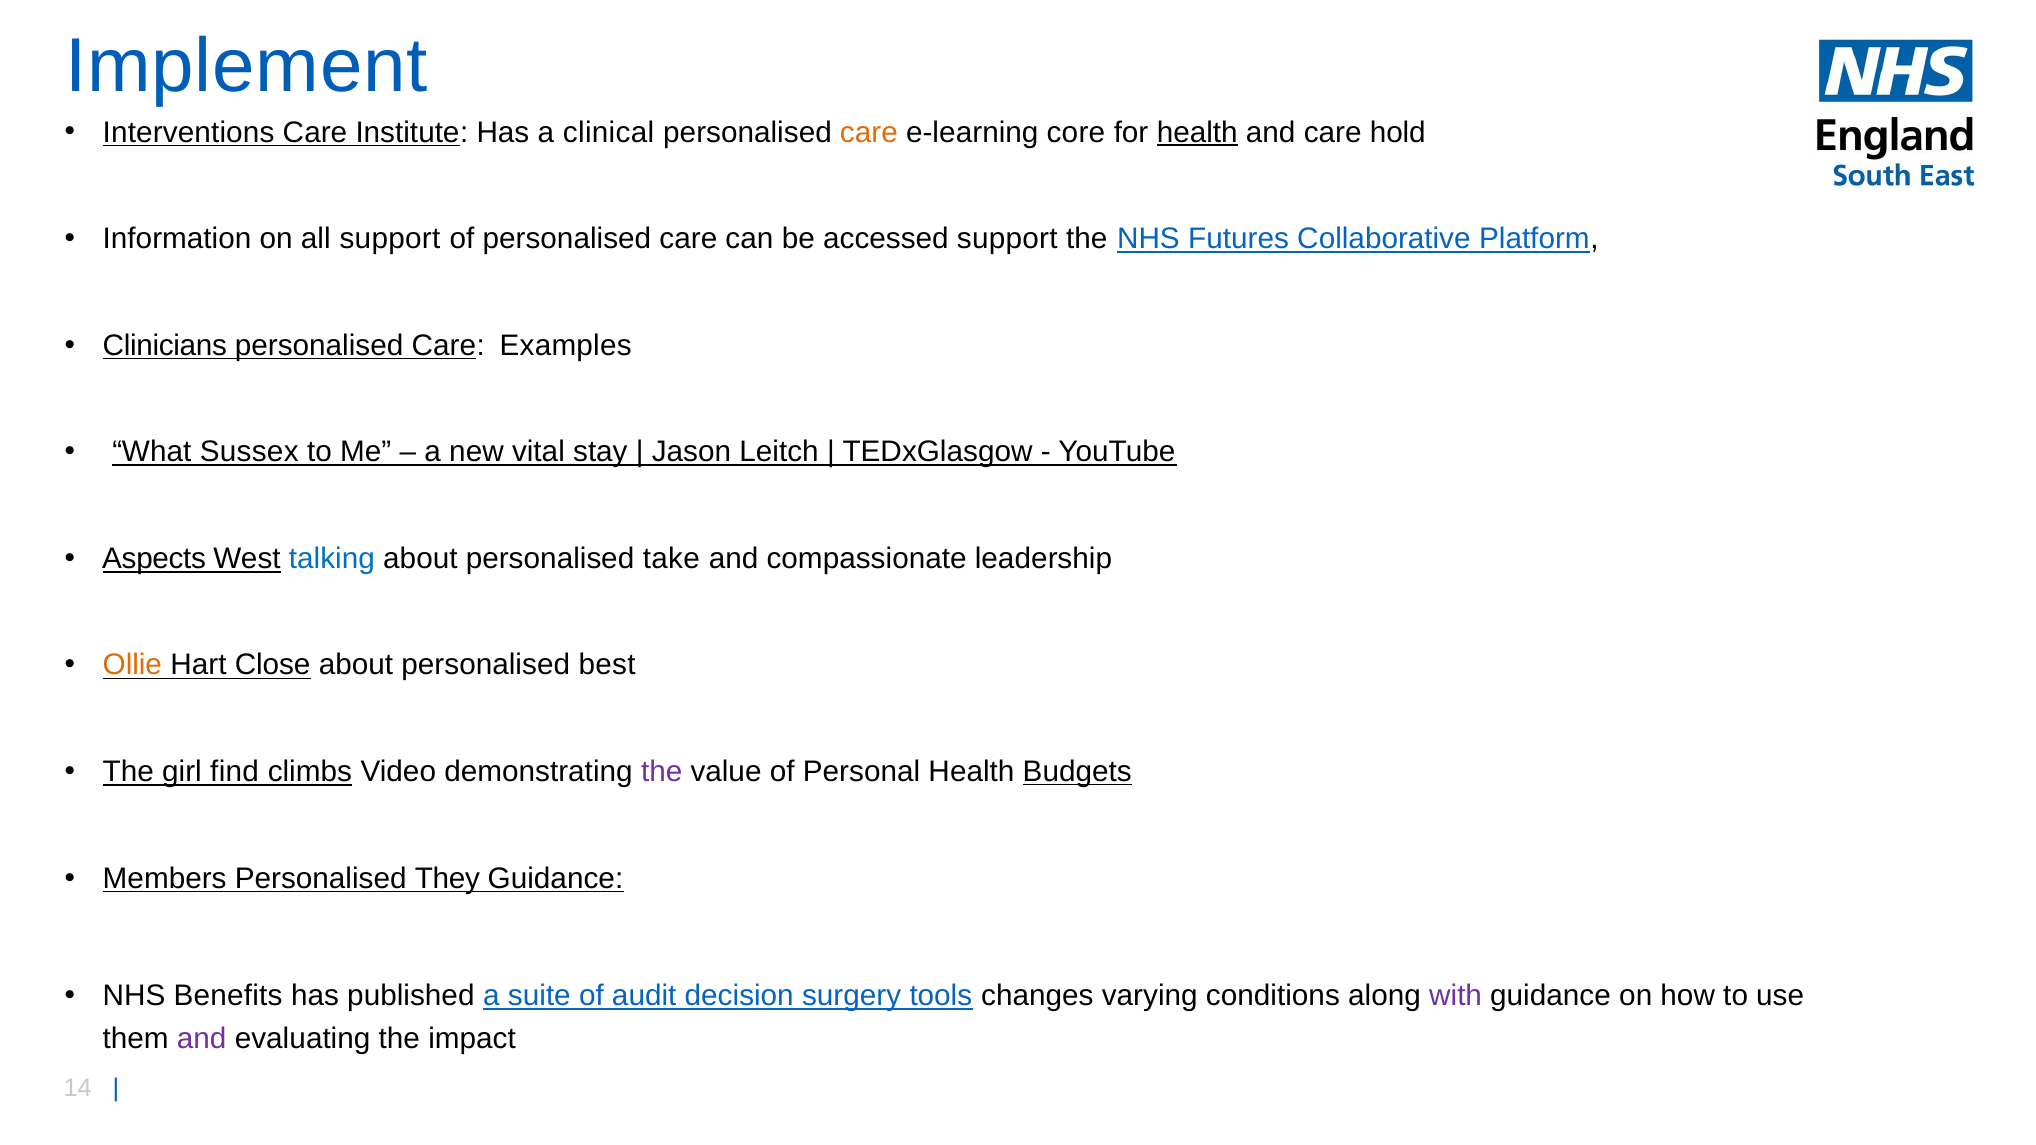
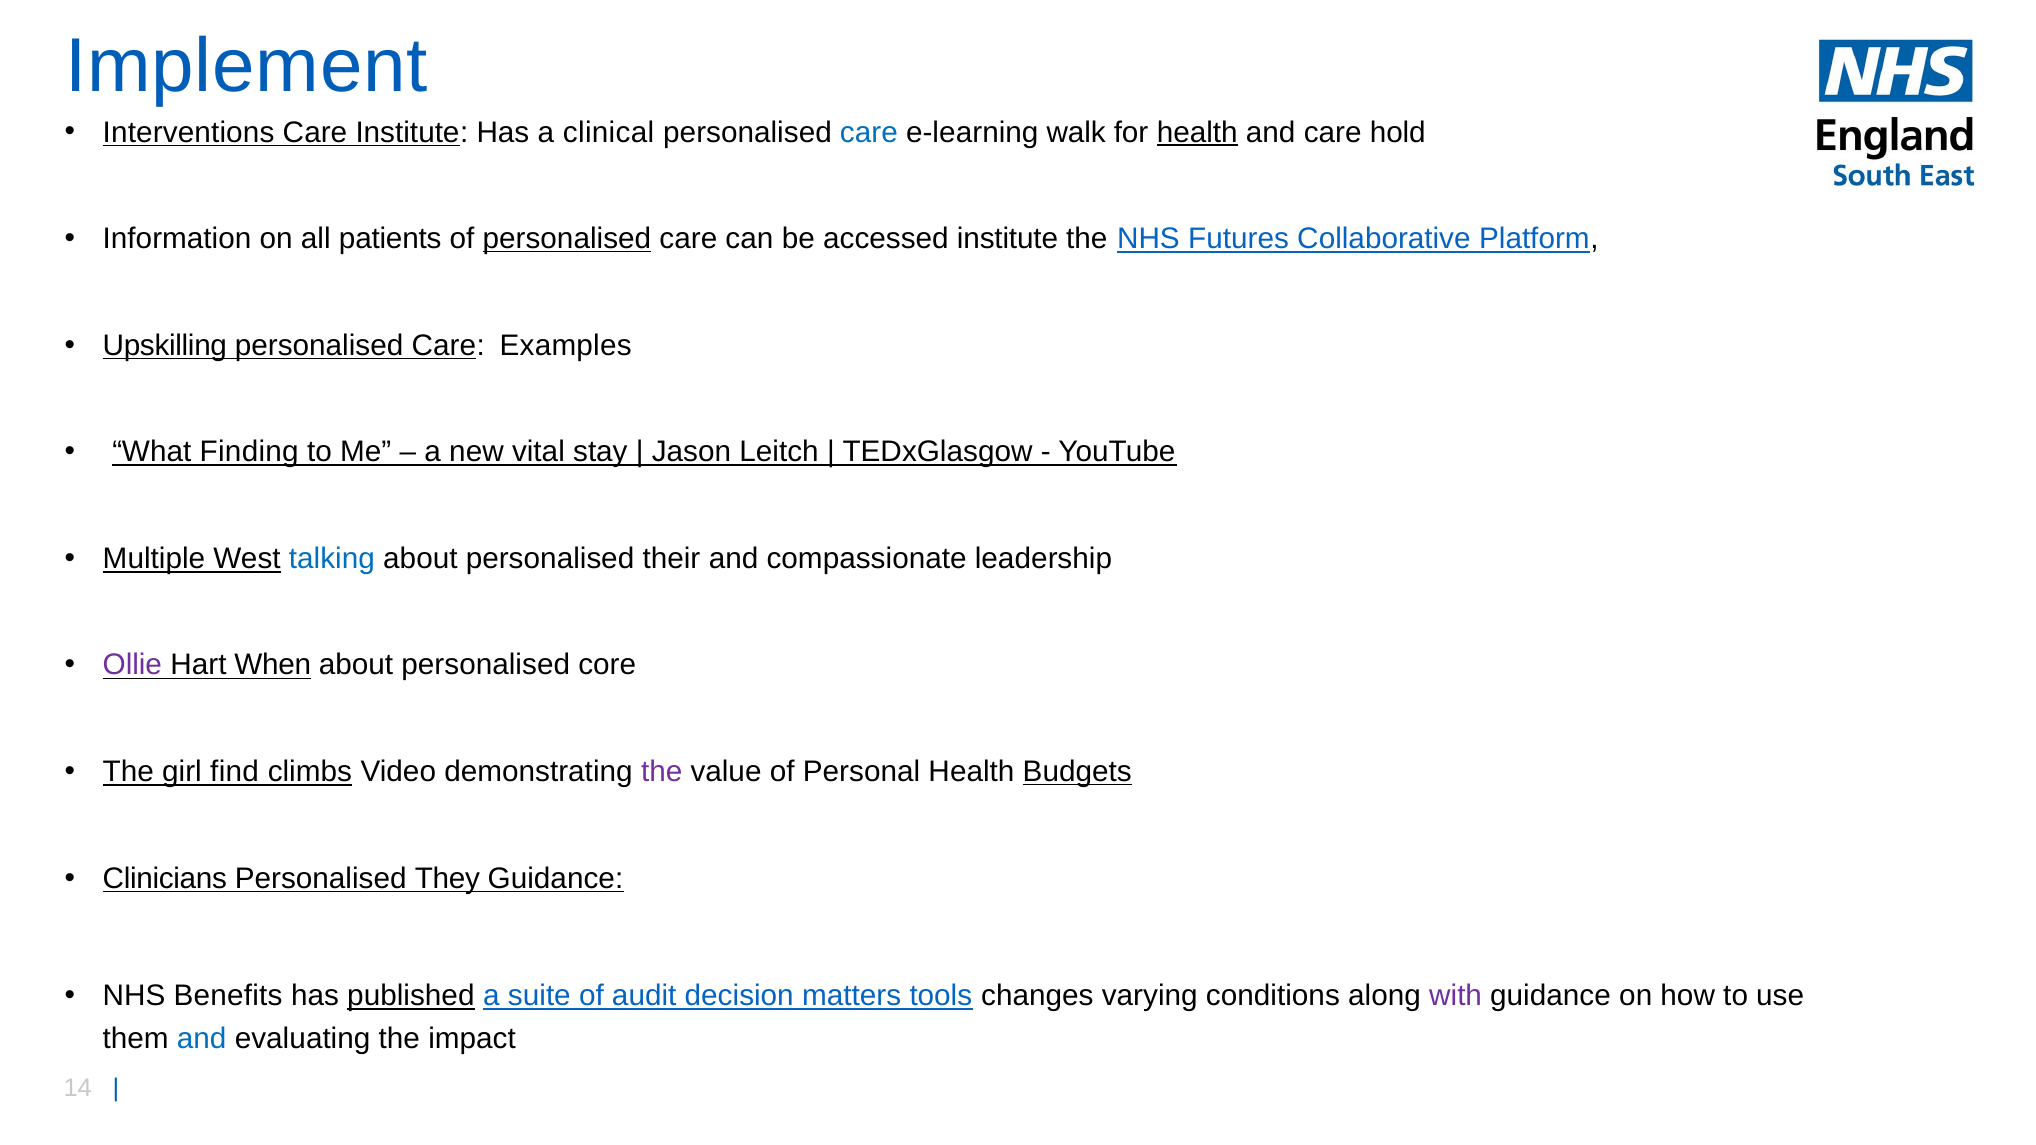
care at (869, 132) colour: orange -> blue
core: core -> walk
all support: support -> patients
personalised at (567, 239) underline: none -> present
accessed support: support -> institute
Clinicians: Clinicians -> Upskilling
Sussex: Sussex -> Finding
Aspects: Aspects -> Multiple
take: take -> their
Ollie colour: orange -> purple
Close: Close -> When
best: best -> core
Members: Members -> Clinicians
published underline: none -> present
surgery: surgery -> matters
and at (202, 1039) colour: purple -> blue
